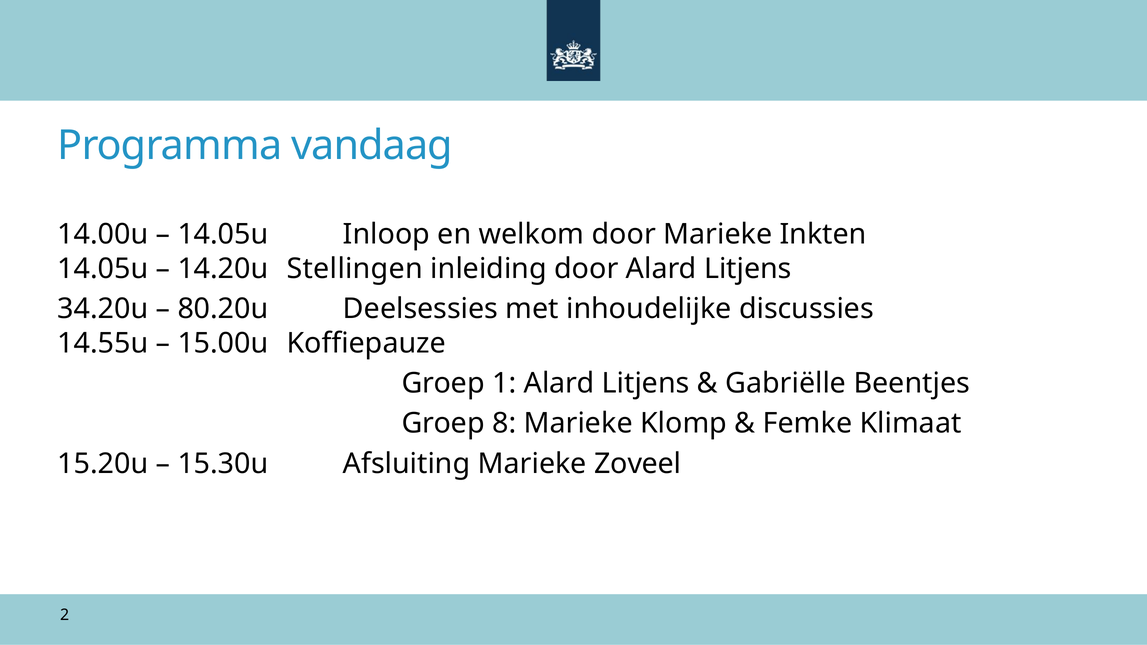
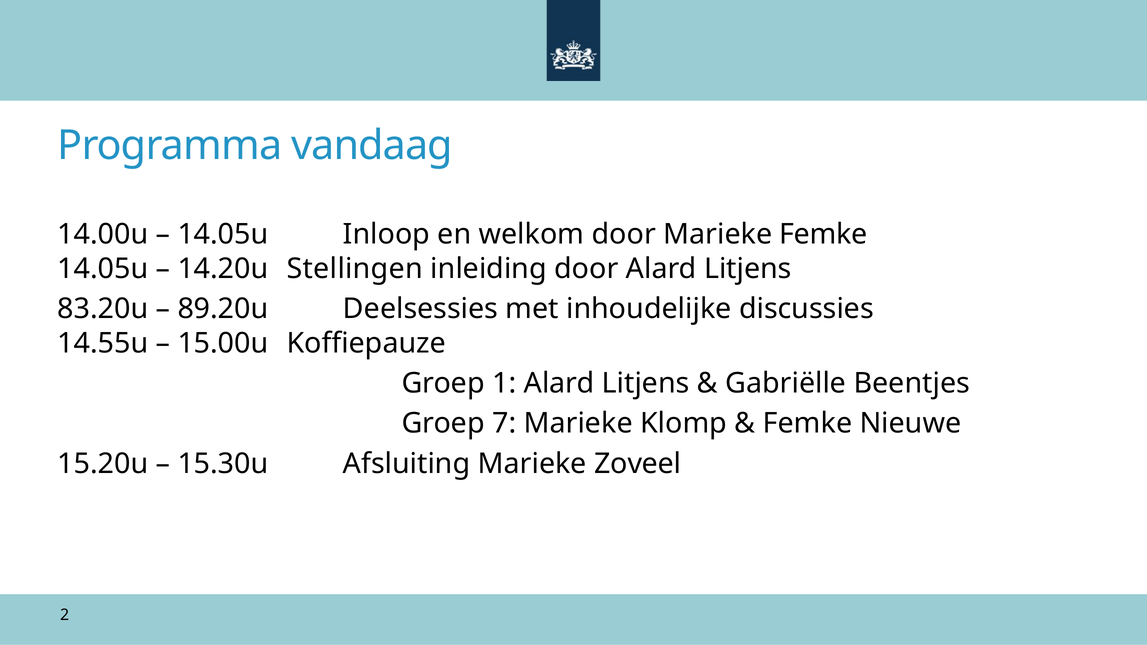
Marieke Inkten: Inkten -> Femke
34.20u: 34.20u -> 83.20u
80.20u: 80.20u -> 89.20u
8: 8 -> 7
Klimaat: Klimaat -> Nieuwe
